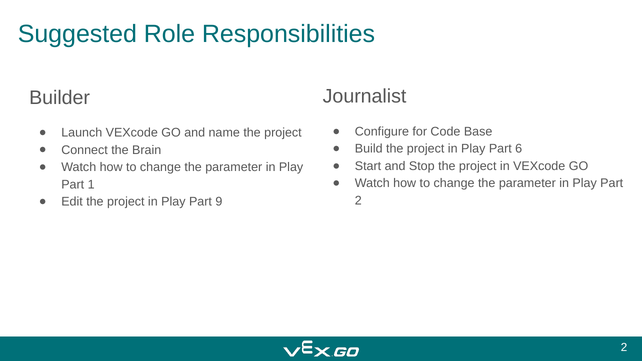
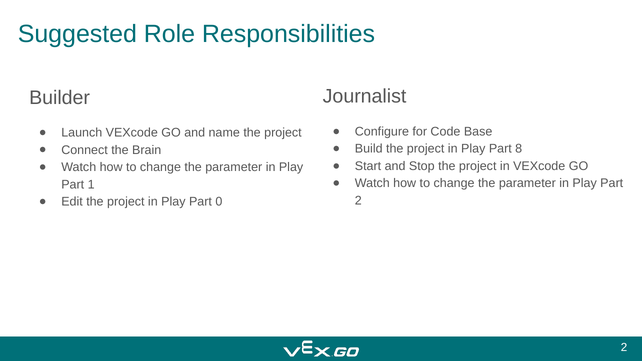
6: 6 -> 8
9: 9 -> 0
